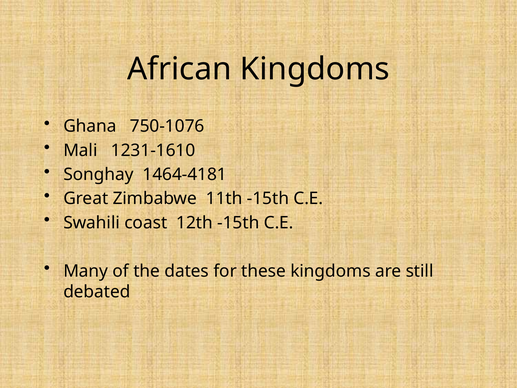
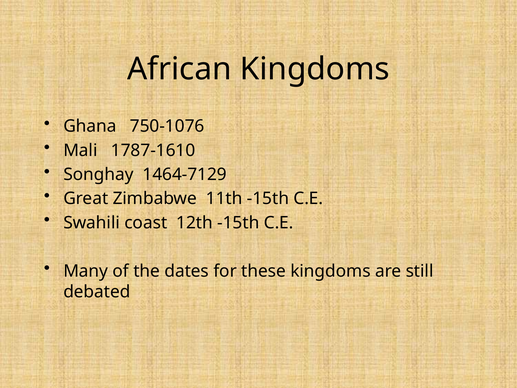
1231-1610: 1231-1610 -> 1787-1610
1464-4181: 1464-4181 -> 1464-7129
